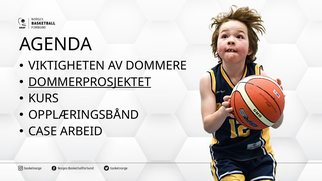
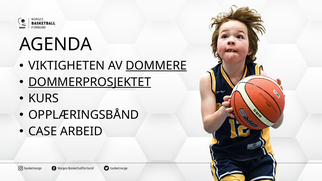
DOMMERE underline: none -> present
